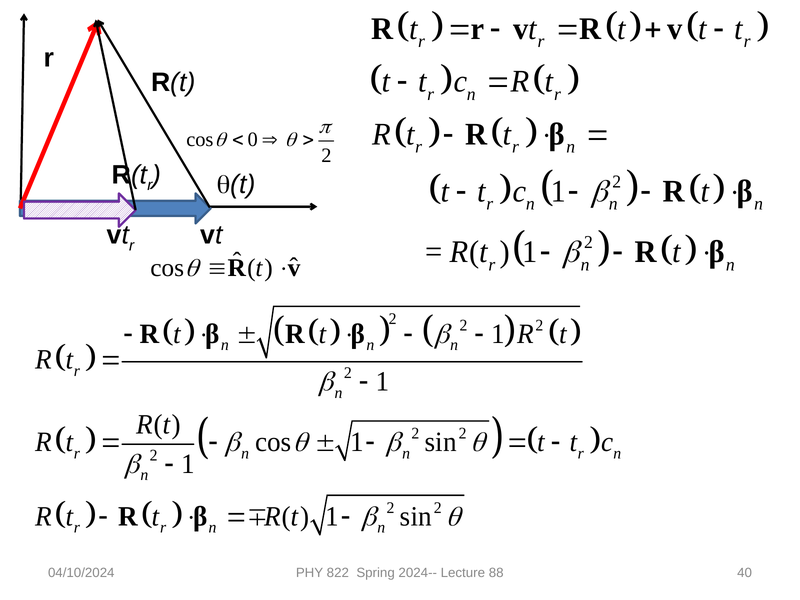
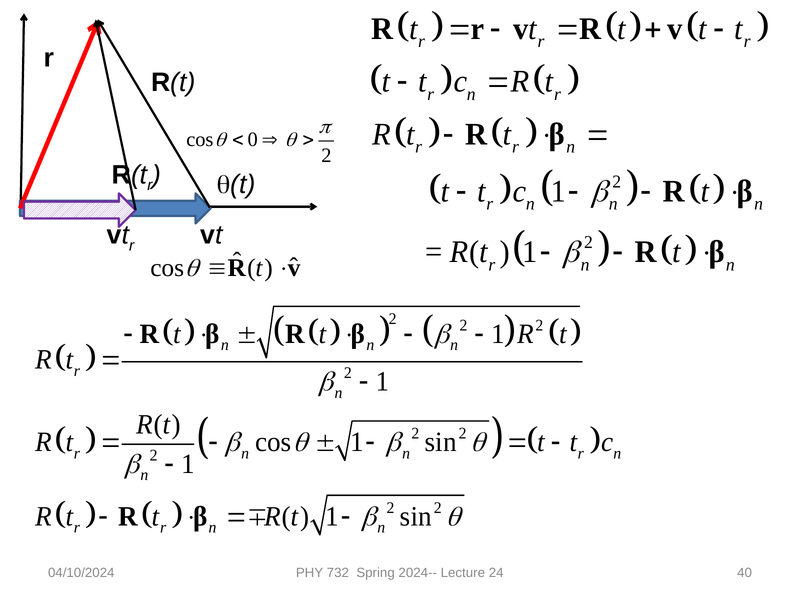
822: 822 -> 732
88: 88 -> 24
